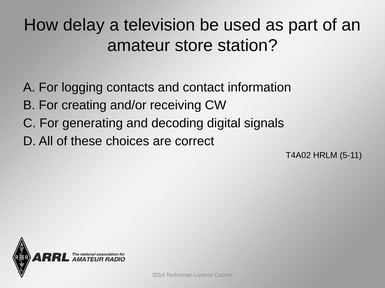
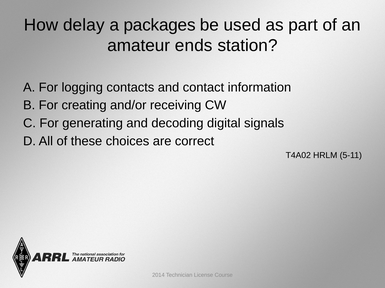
television: television -> packages
store: store -> ends
